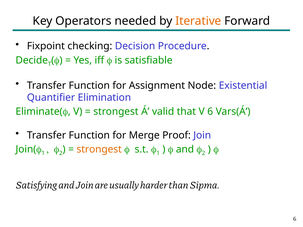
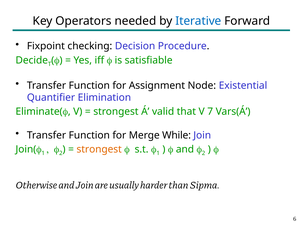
Iterative colour: orange -> blue
V 6: 6 -> 7
Proof: Proof -> While
Satisfying: Satisfying -> Otherwise
